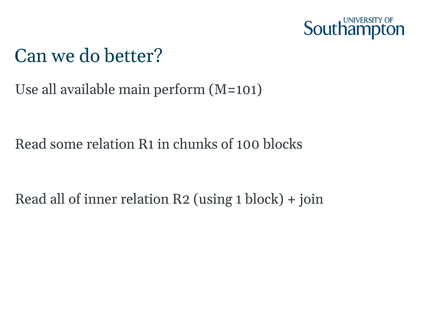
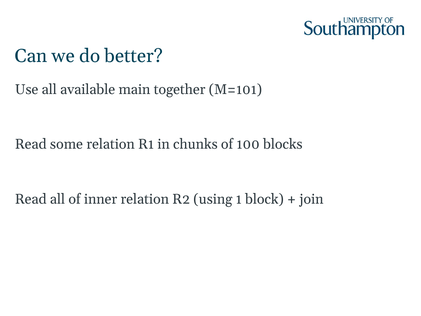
perform: perform -> together
